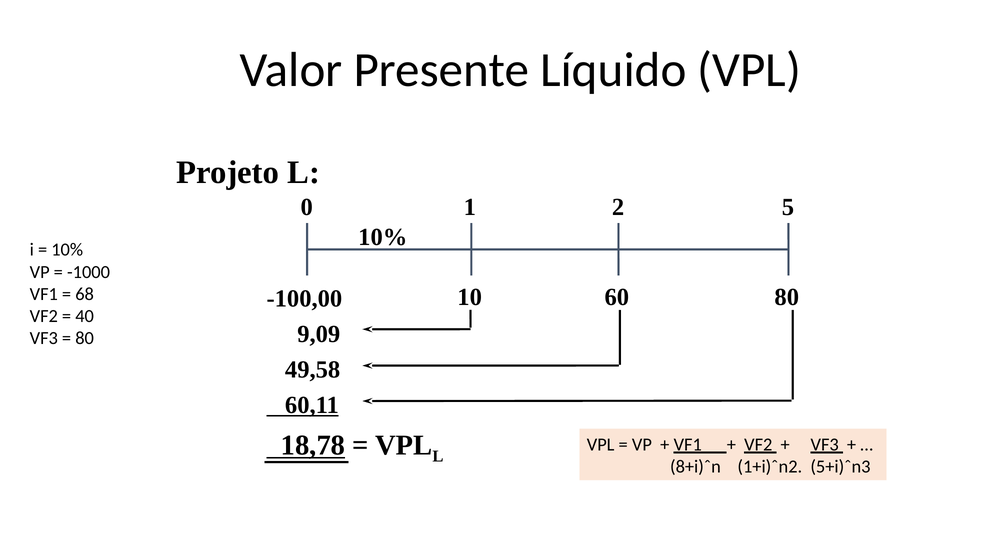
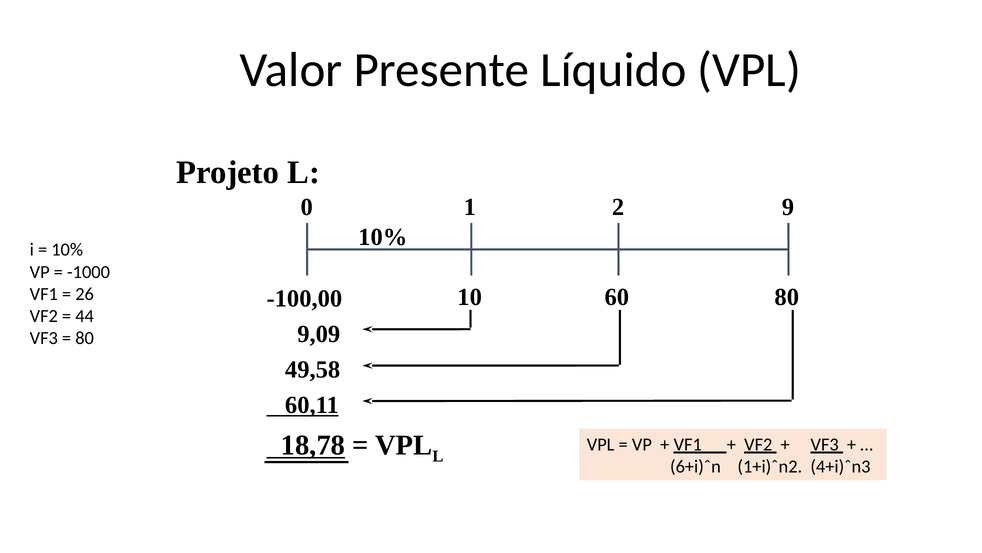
5: 5 -> 9
68: 68 -> 26
40: 40 -> 44
8+i)ˆn: 8+i)ˆn -> 6+i)ˆn
5+i)ˆn3: 5+i)ˆn3 -> 4+i)ˆn3
